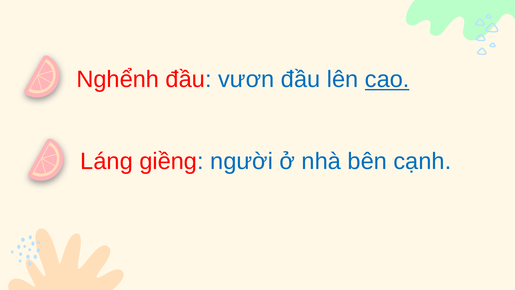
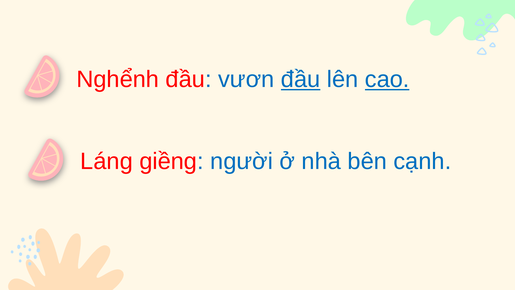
đầu at (301, 79) underline: none -> present
